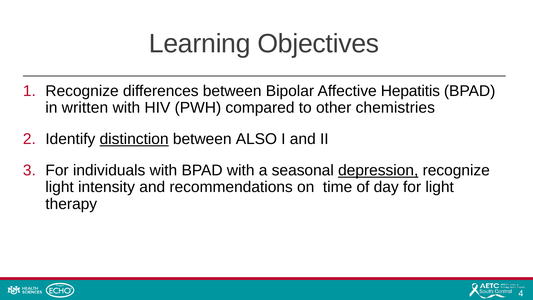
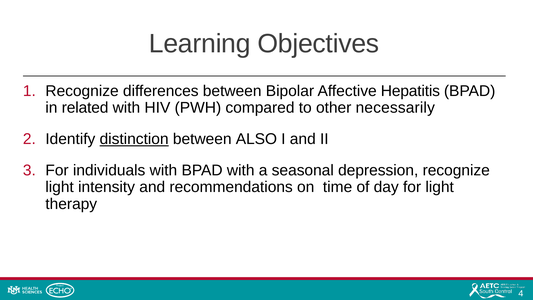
written: written -> related
chemistries: chemistries -> necessarily
depression underline: present -> none
